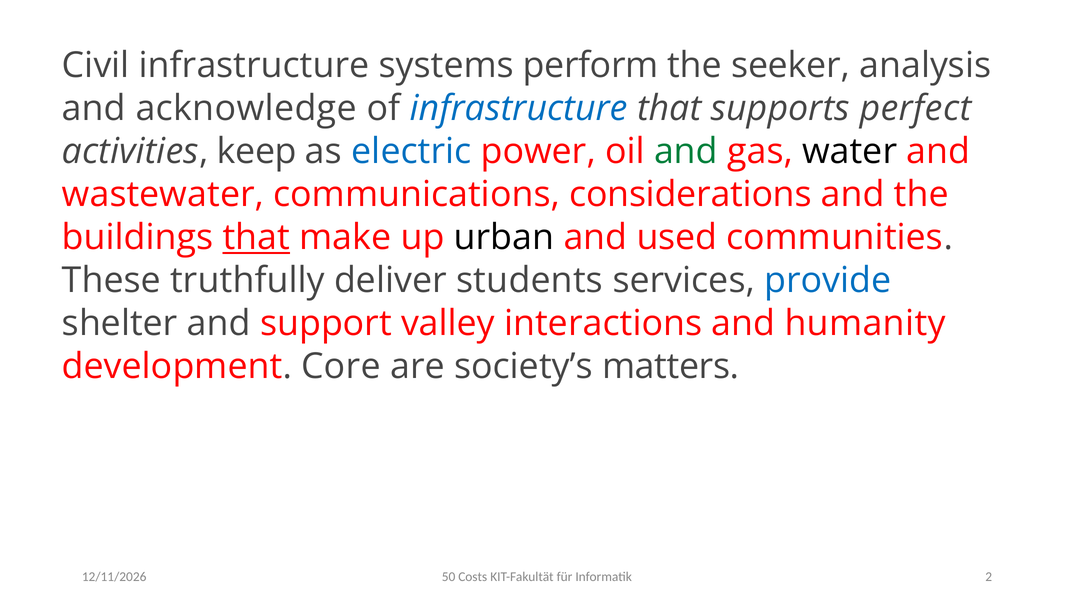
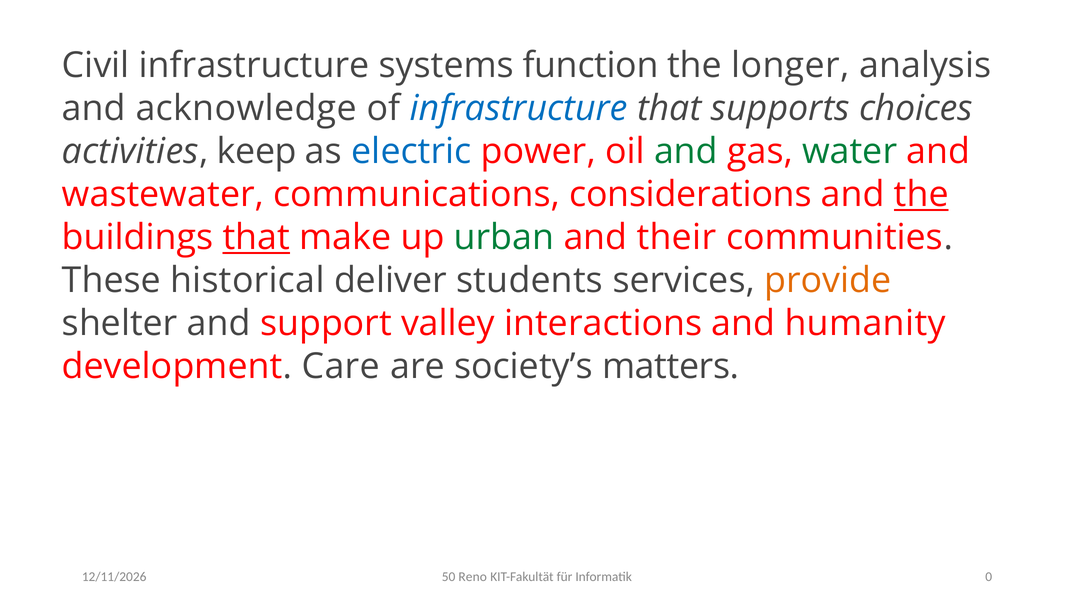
perform: perform -> function
seeker: seeker -> longer
perfect: perfect -> choices
water colour: black -> green
the at (921, 195) underline: none -> present
urban colour: black -> green
used: used -> their
truthfully: truthfully -> historical
provide colour: blue -> orange
Core: Core -> Care
Costs: Costs -> Reno
2: 2 -> 0
